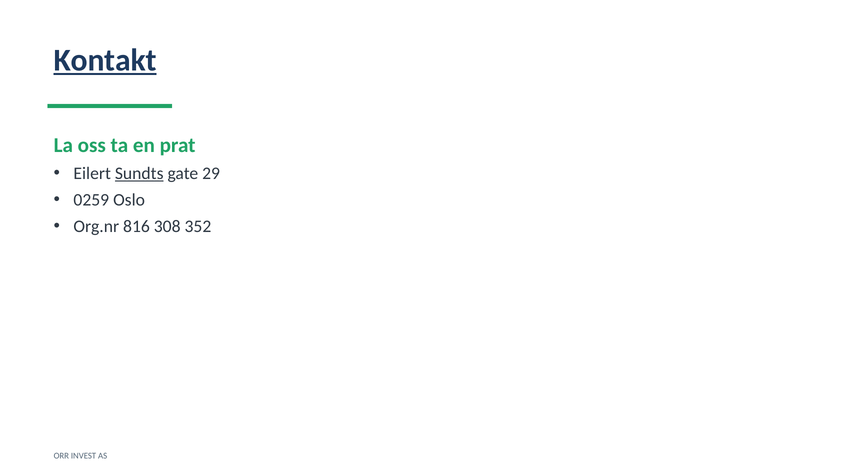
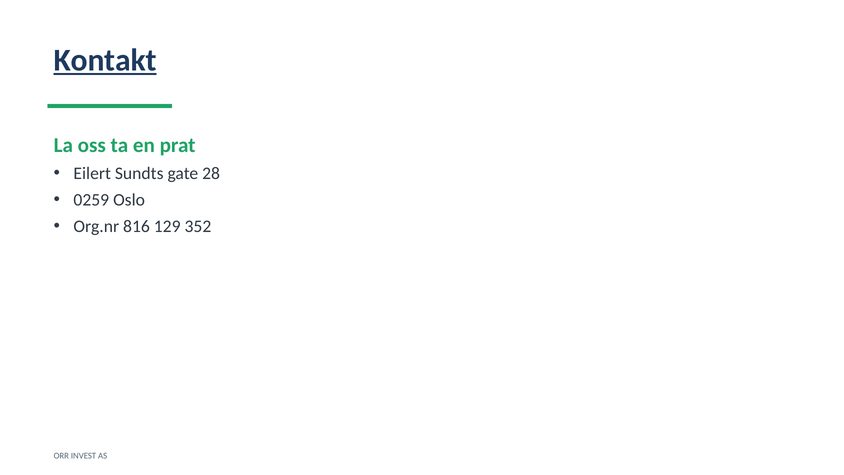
Sundts underline: present -> none
29: 29 -> 28
308: 308 -> 129
